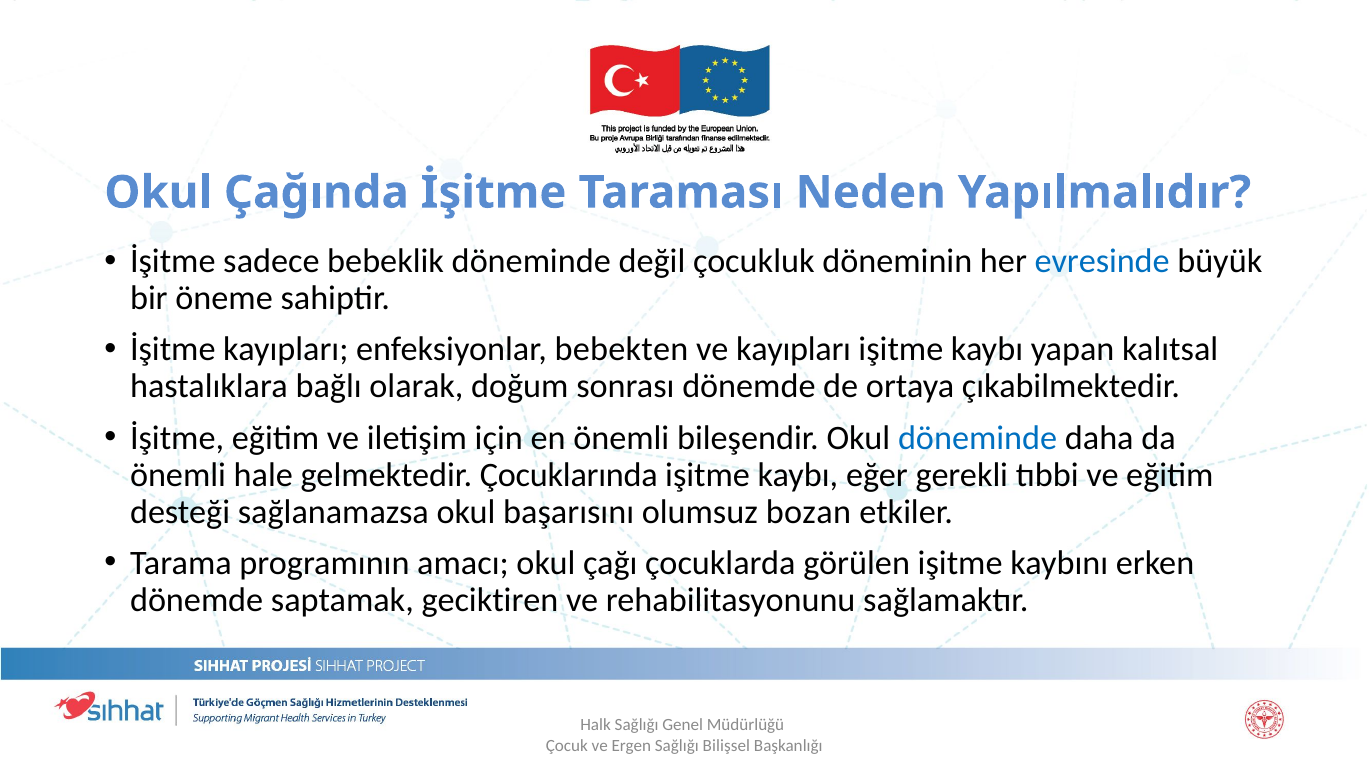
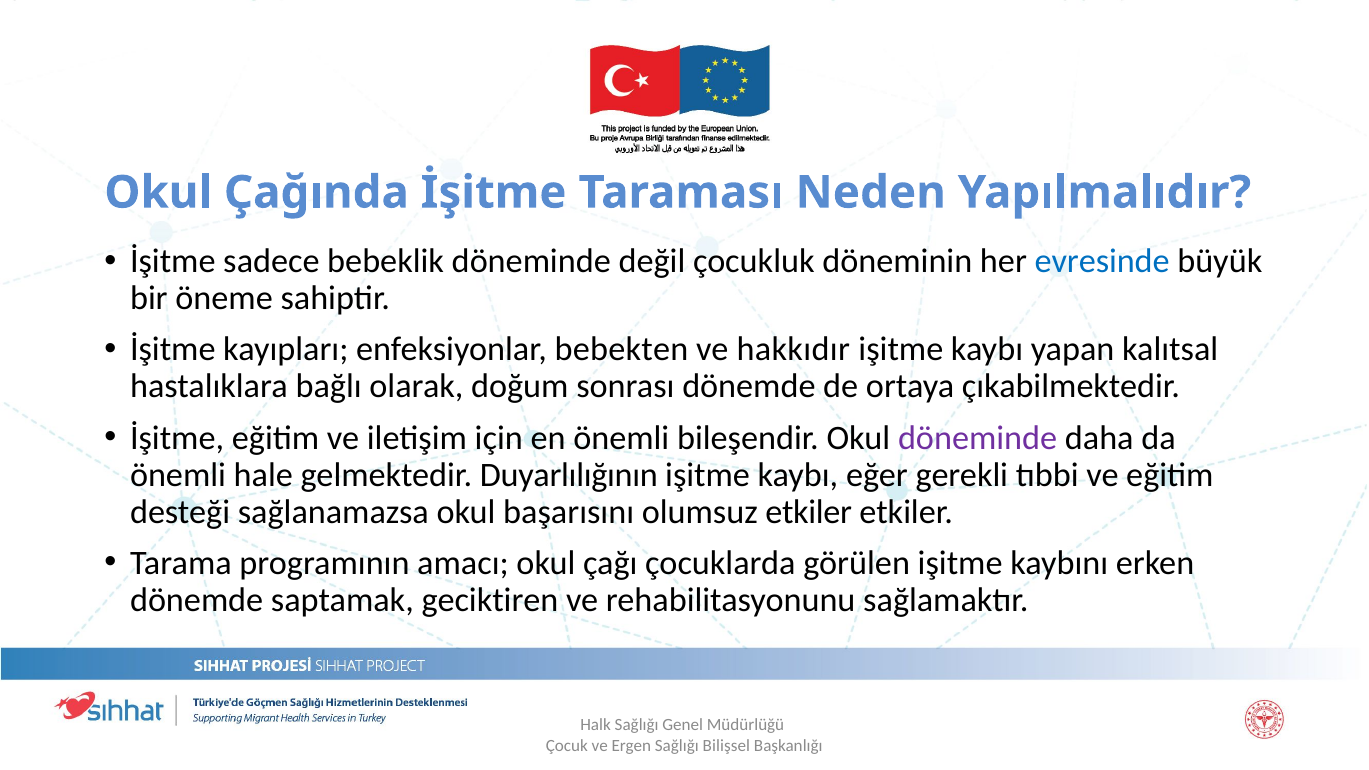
ve kayıpları: kayıpları -> hakkıdır
döneminde at (978, 438) colour: blue -> purple
Çocuklarında: Çocuklarında -> Duyarlılığının
olumsuz bozan: bozan -> etkiler
